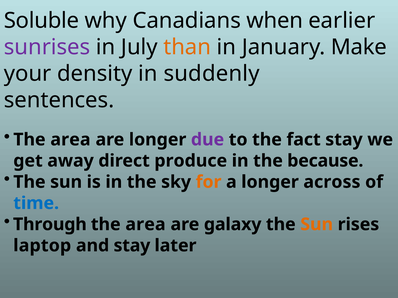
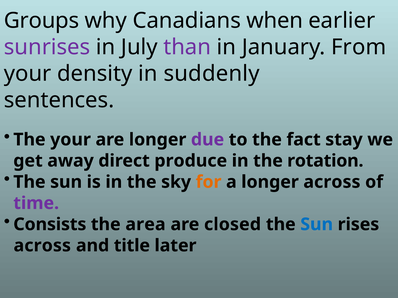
Soluble: Soluble -> Groups
than colour: orange -> purple
Make: Make -> From
area at (70, 140): area -> your
because: because -> rotation
time colour: blue -> purple
Through: Through -> Consists
galaxy: galaxy -> closed
Sun at (317, 225) colour: orange -> blue
laptop at (42, 246): laptop -> across
and stay: stay -> title
